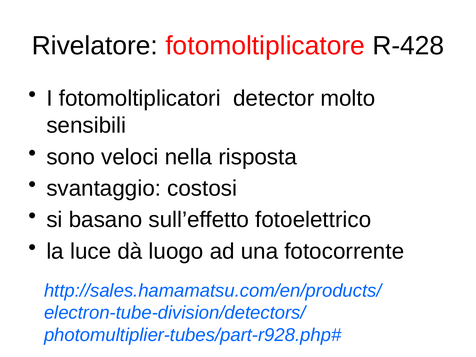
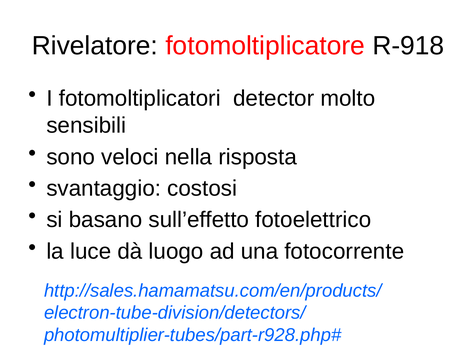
R-428: R-428 -> R-918
